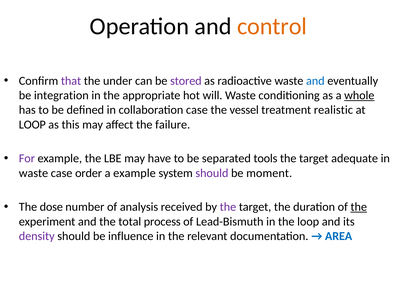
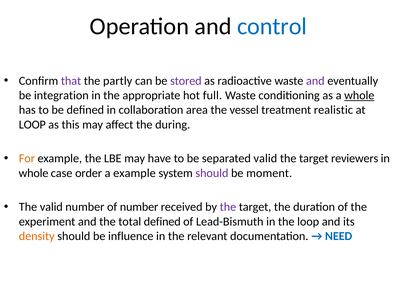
control colour: orange -> blue
under: under -> partly
and at (315, 81) colour: blue -> purple
will: will -> full
collaboration case: case -> area
failure: failure -> during
For colour: purple -> orange
separated tools: tools -> valid
adequate: adequate -> reviewers
waste at (33, 173): waste -> whole
The dose: dose -> valid
of analysis: analysis -> number
the at (359, 207) underline: present -> none
total process: process -> defined
density colour: purple -> orange
AREA: AREA -> NEED
